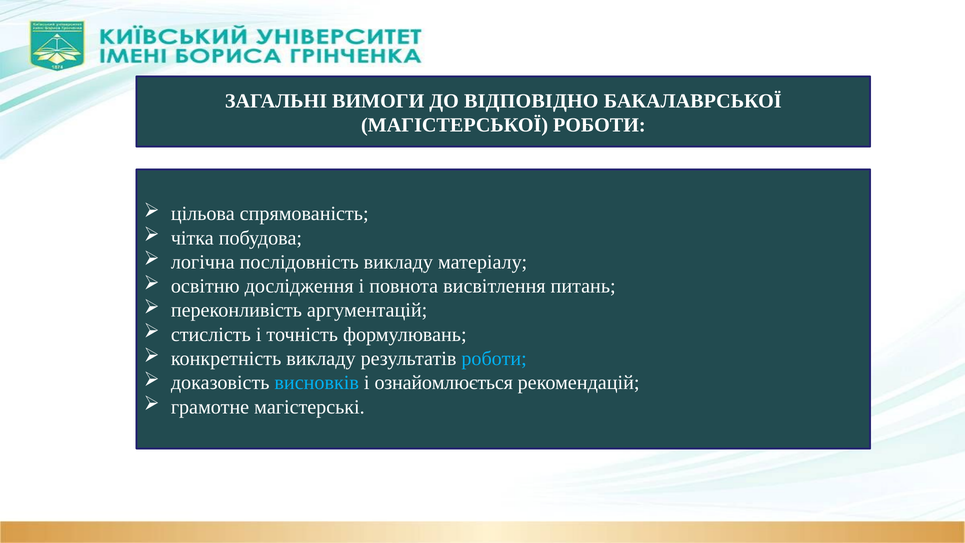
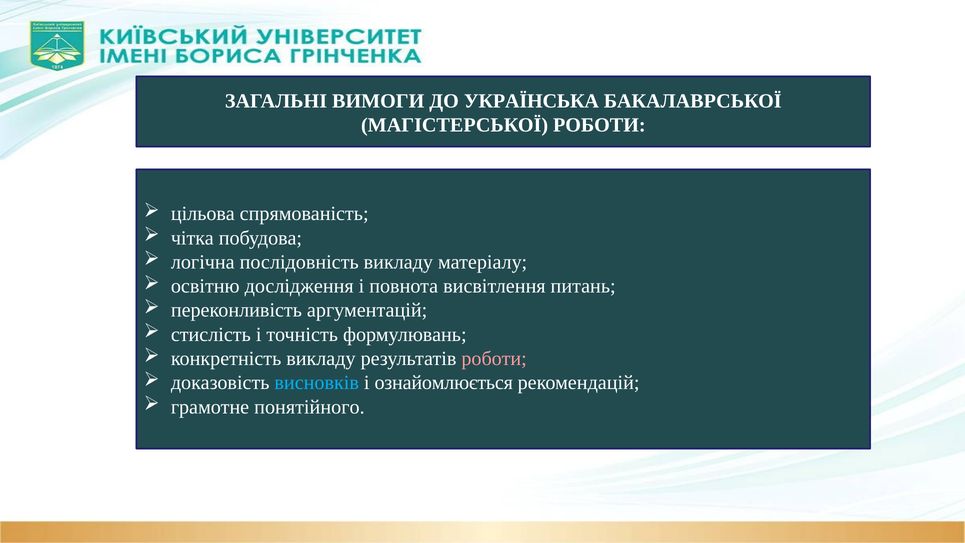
ВІДПОВІДНО: ВІДПОВІДНО -> УКРАЇНСЬКА
роботи at (494, 359) colour: light blue -> pink
магістерські: магістерські -> понятійного
